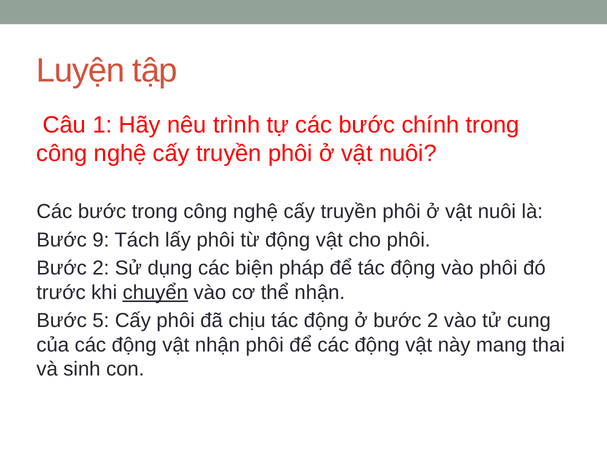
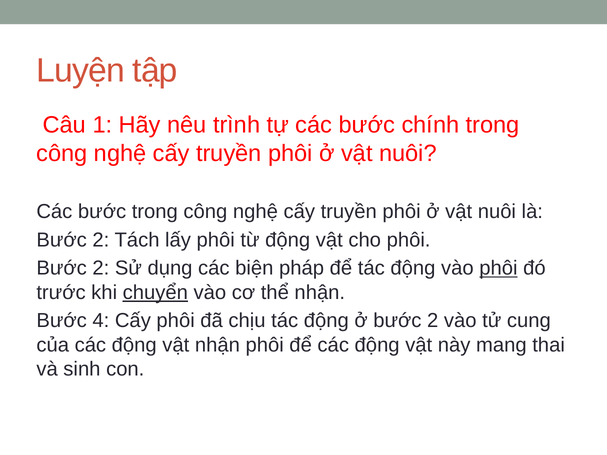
9 at (101, 240): 9 -> 2
phôi at (498, 268) underline: none -> present
5: 5 -> 4
